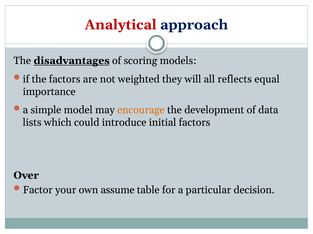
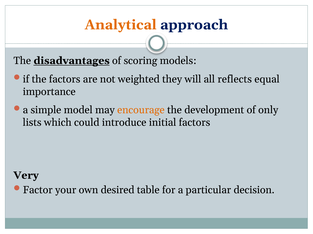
Analytical colour: red -> orange
data: data -> only
Over: Over -> Very
assume: assume -> desired
